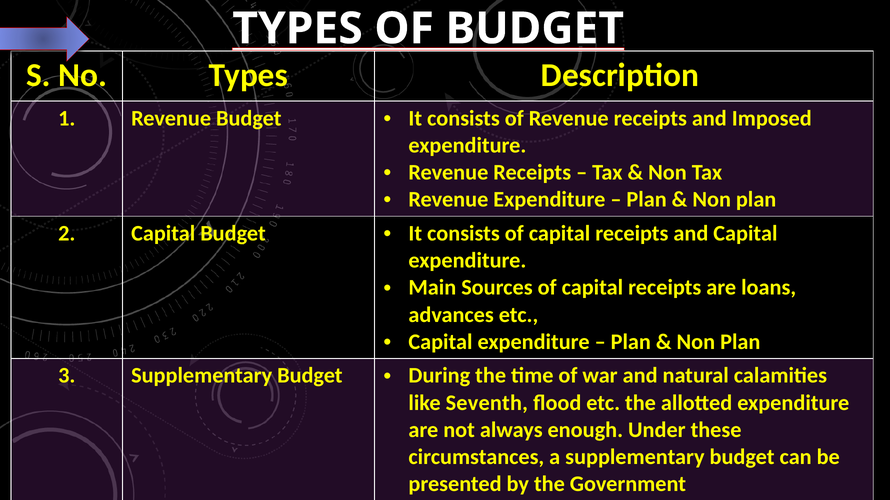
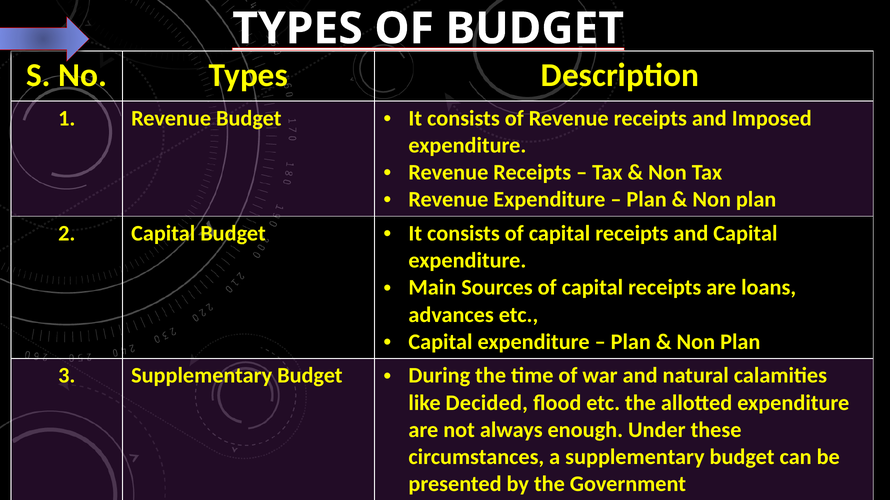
Seventh: Seventh -> Decided
